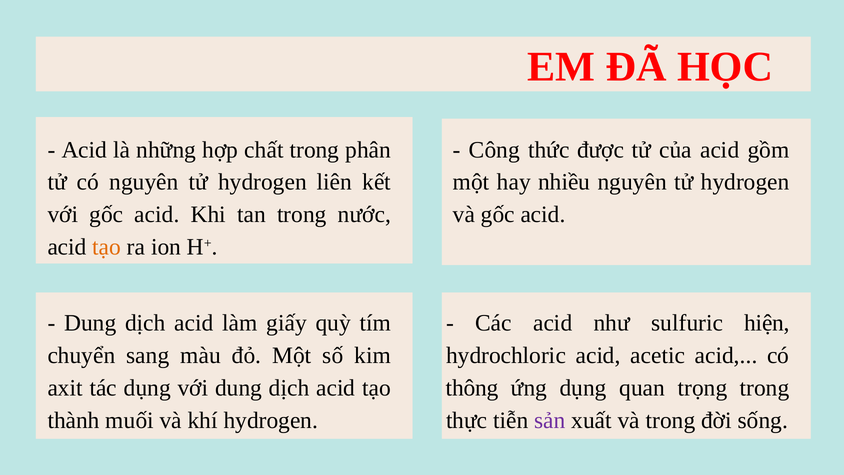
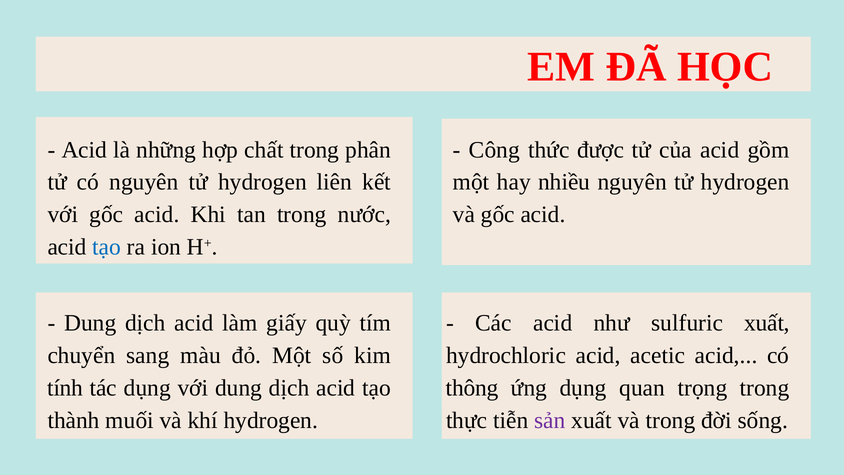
tạo at (107, 247) colour: orange -> blue
sulfuric hiện: hiện -> xuất
axit: axit -> tính
